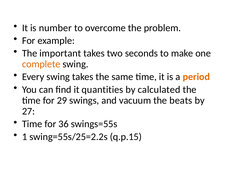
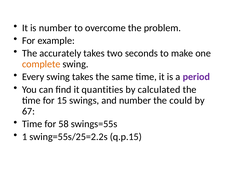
important: important -> accurately
period colour: orange -> purple
29: 29 -> 15
and vacuum: vacuum -> number
beats: beats -> could
27: 27 -> 67
36: 36 -> 58
